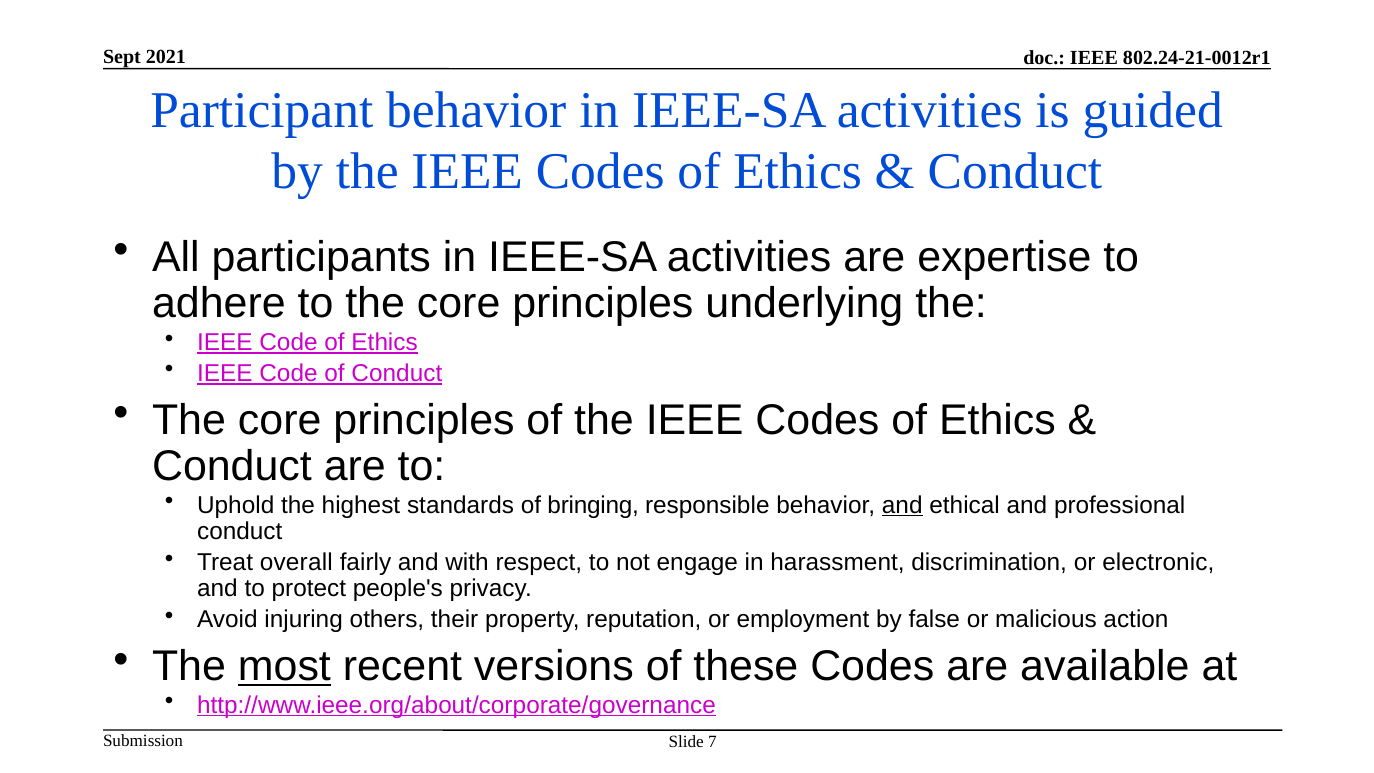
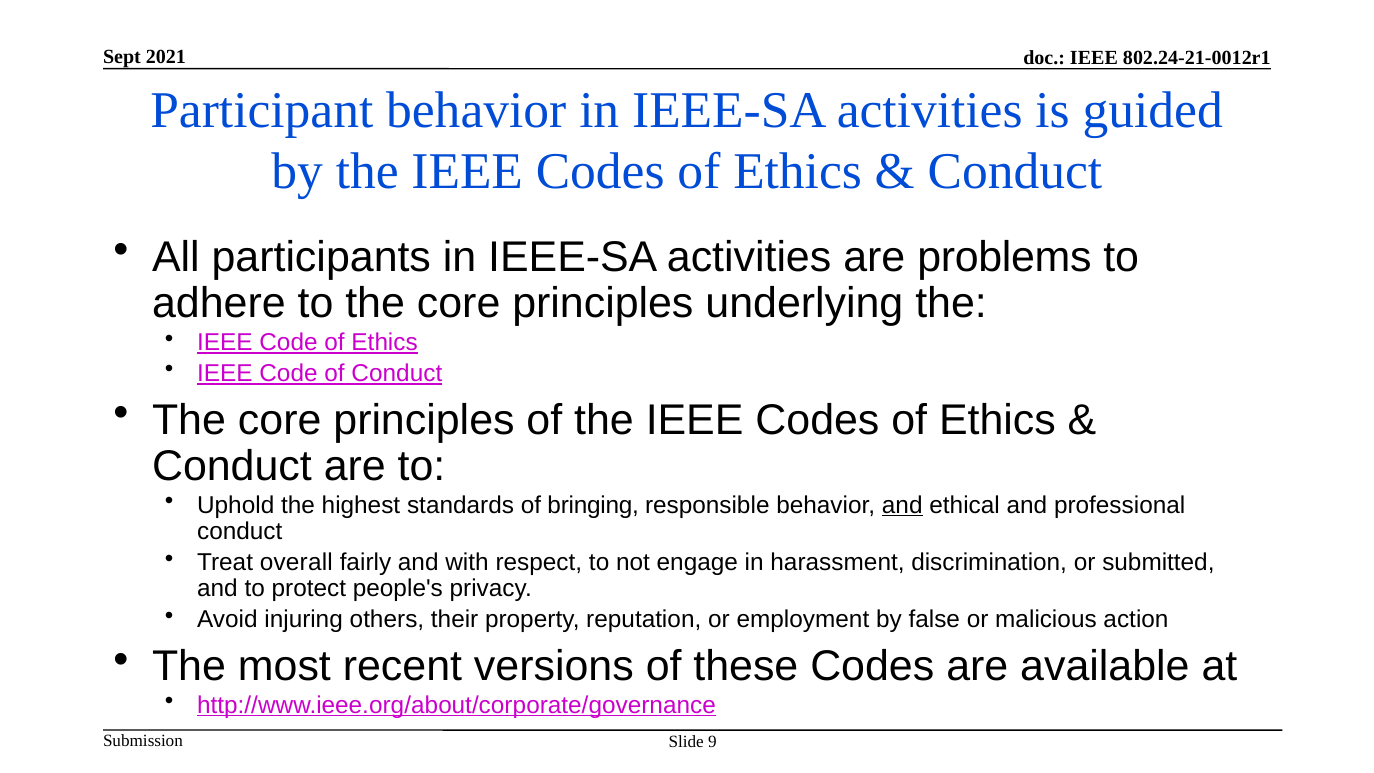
expertise: expertise -> problems
electronic: electronic -> submitted
most underline: present -> none
7: 7 -> 9
